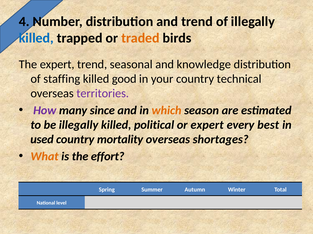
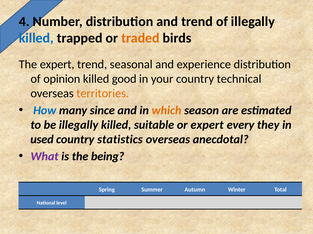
knowledge: knowledge -> experience
staffing: staffing -> opinion
territories colour: purple -> orange
How colour: purple -> blue
political: political -> suitable
best: best -> they
mortality: mortality -> statistics
shortages: shortages -> anecdotal
What colour: orange -> purple
effort: effort -> being
